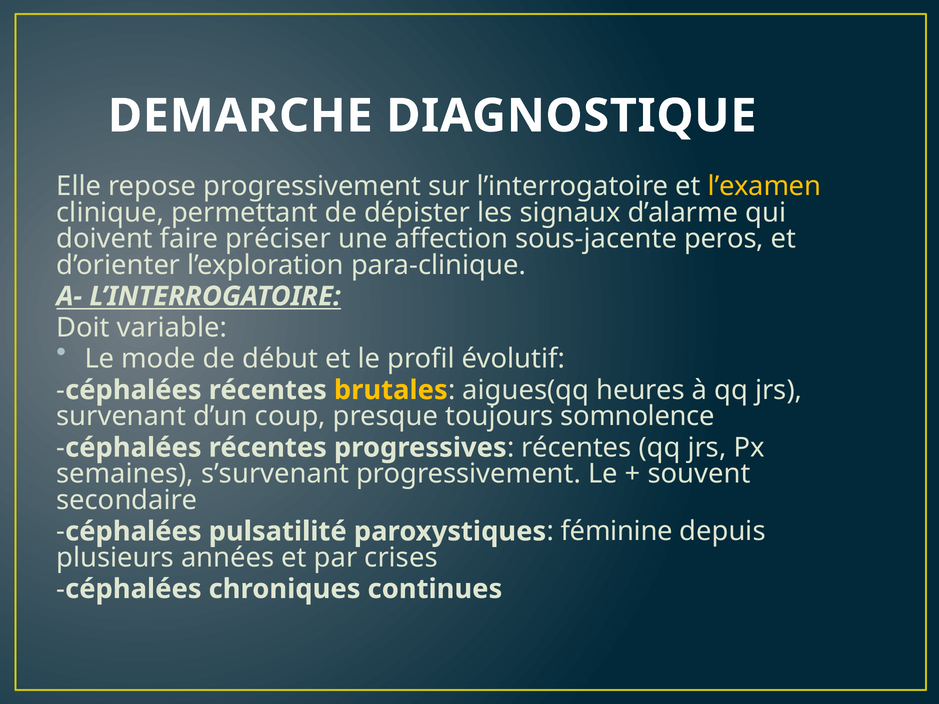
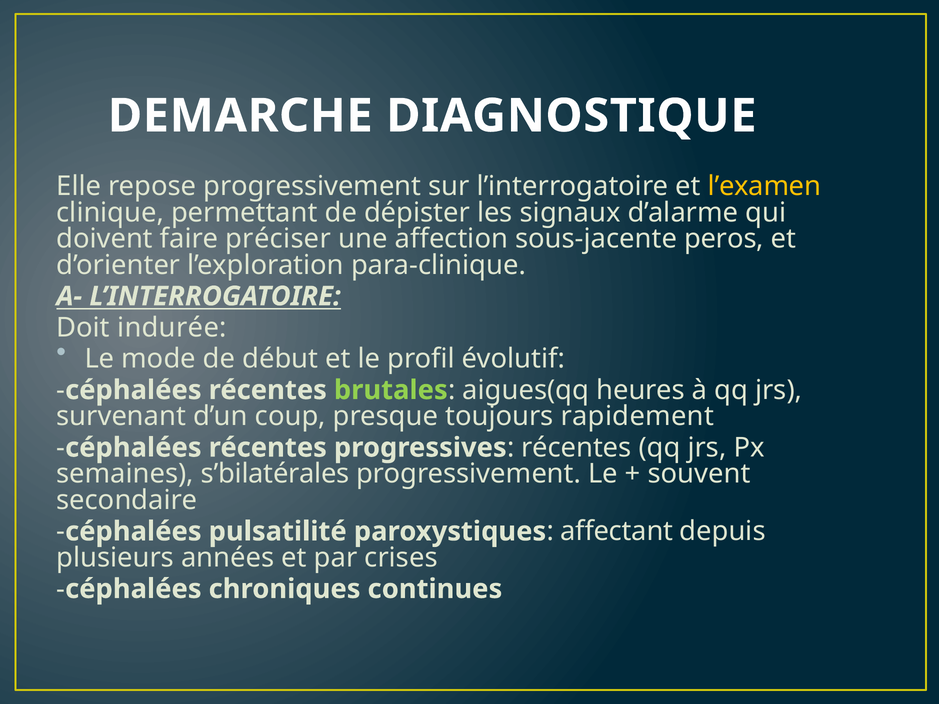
variable: variable -> indurée
brutales colour: yellow -> light green
somnolence: somnolence -> rapidement
s’survenant: s’survenant -> s’bilatérales
féminine: féminine -> affectant
